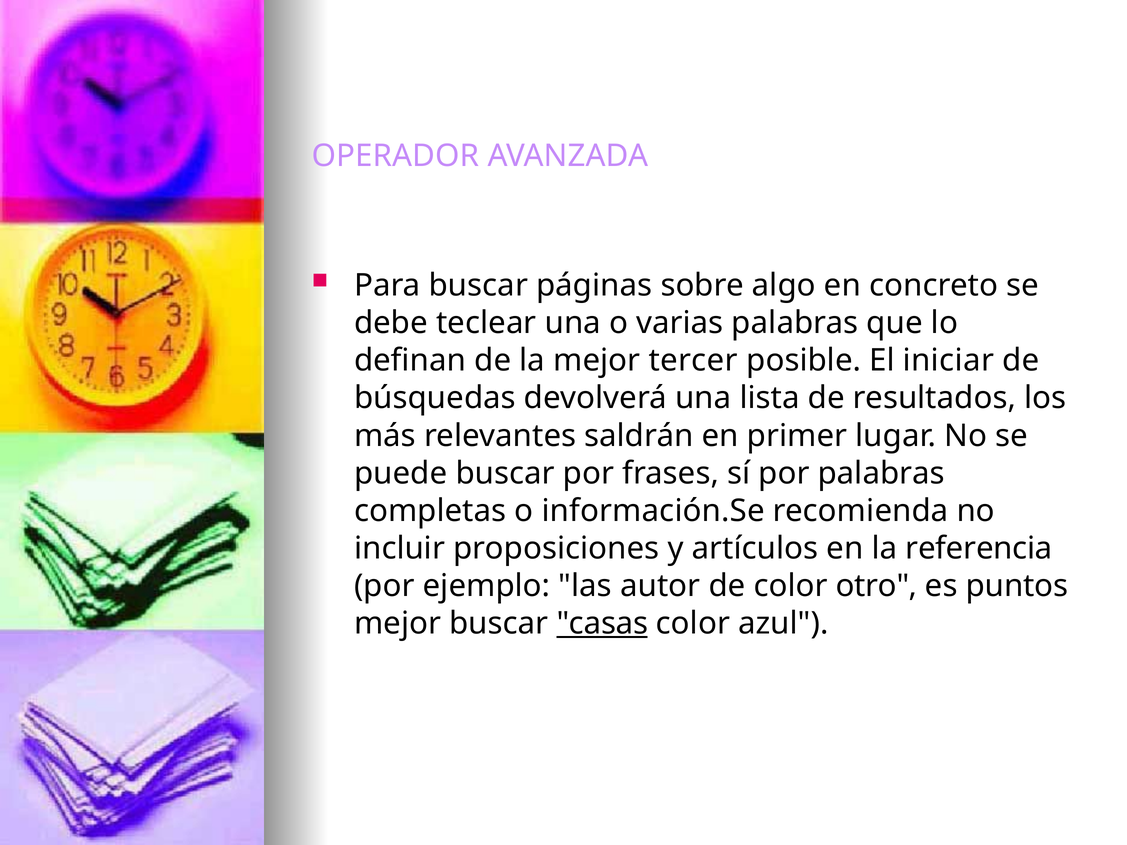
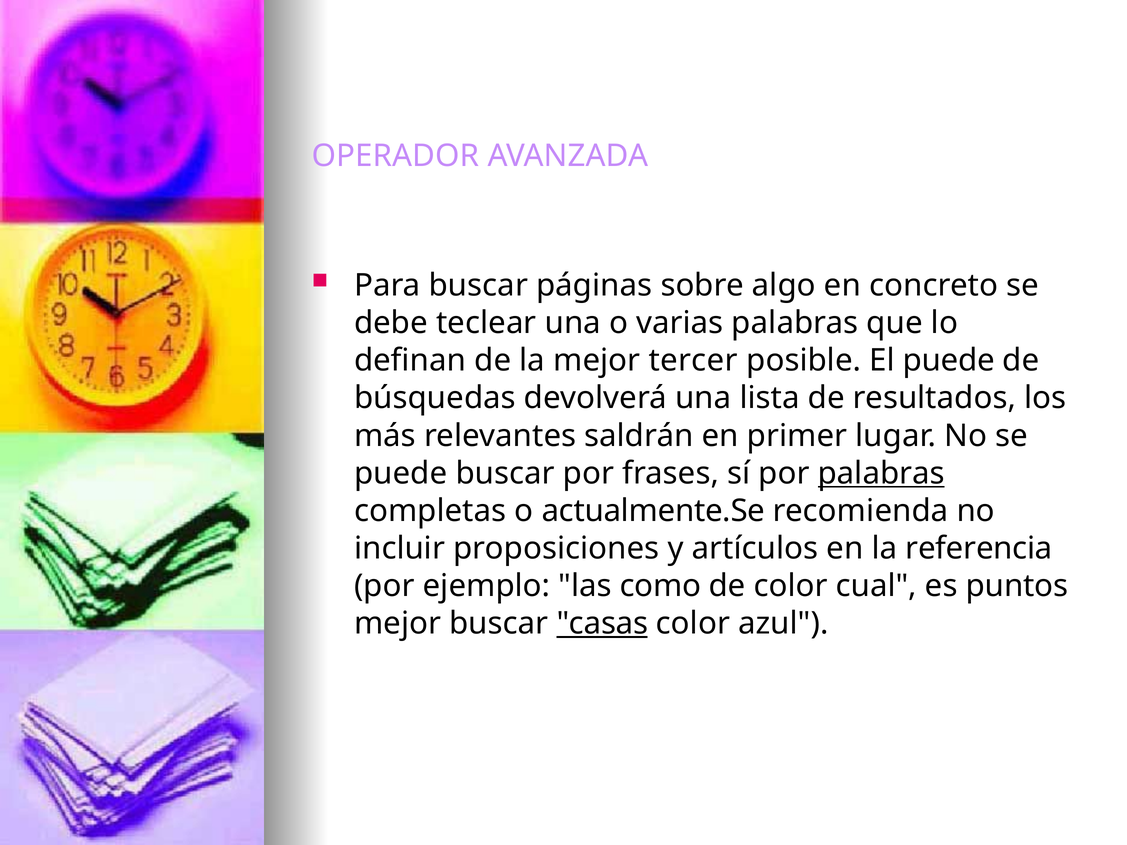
El iniciar: iniciar -> puede
palabras at (881, 473) underline: none -> present
información.Se: información.Se -> actualmente.Se
autor: autor -> como
otro: otro -> cual
